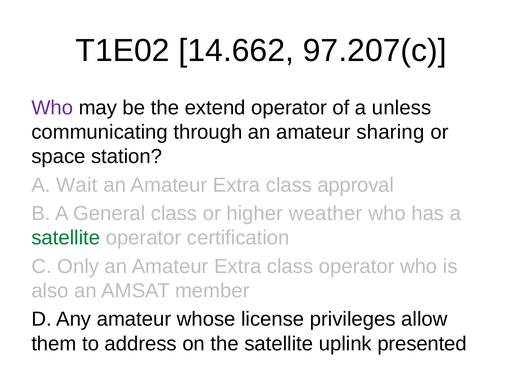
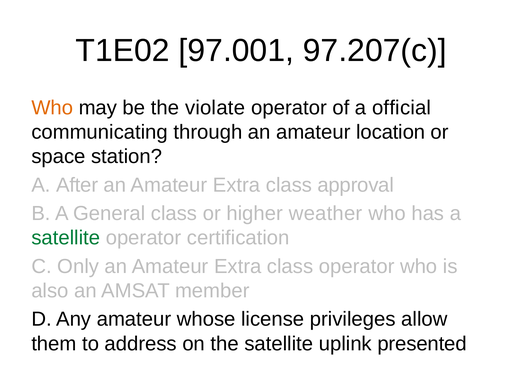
14.662: 14.662 -> 97.001
Who at (52, 108) colour: purple -> orange
extend: extend -> violate
unless: unless -> official
sharing: sharing -> location
Wait: Wait -> After
